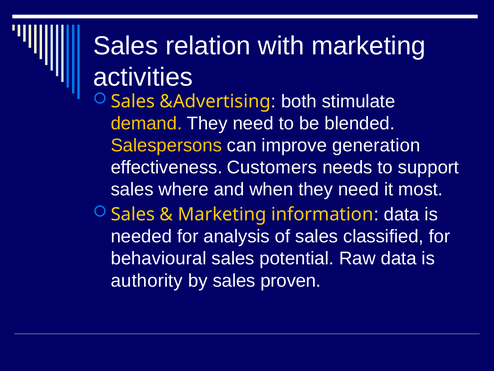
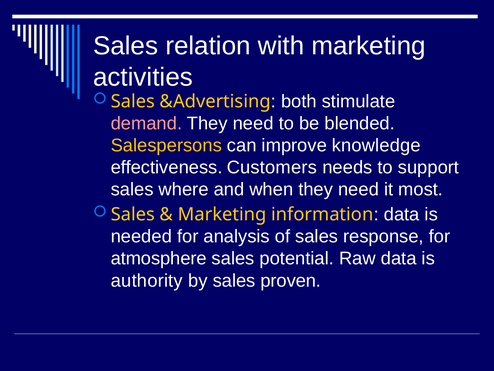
demand colour: yellow -> pink
generation: generation -> knowledge
classified: classified -> response
behavioural: behavioural -> atmosphere
